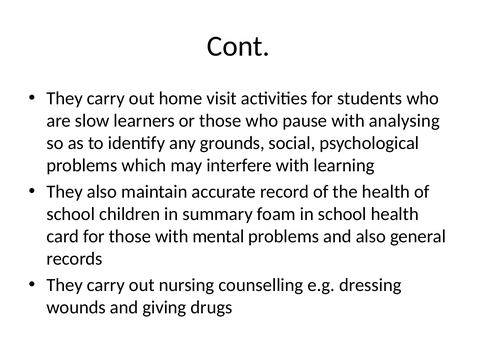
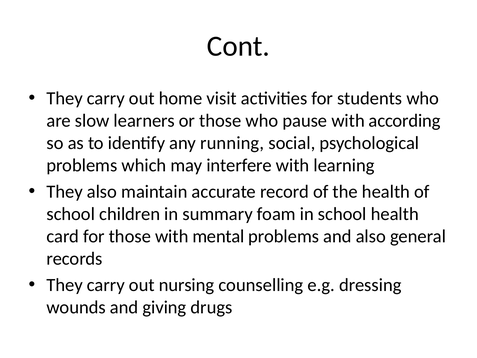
analysing: analysing -> according
grounds: grounds -> running
